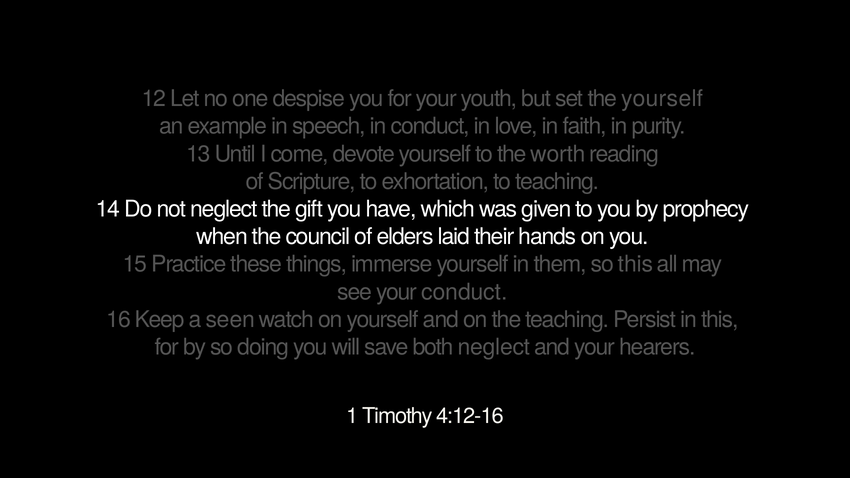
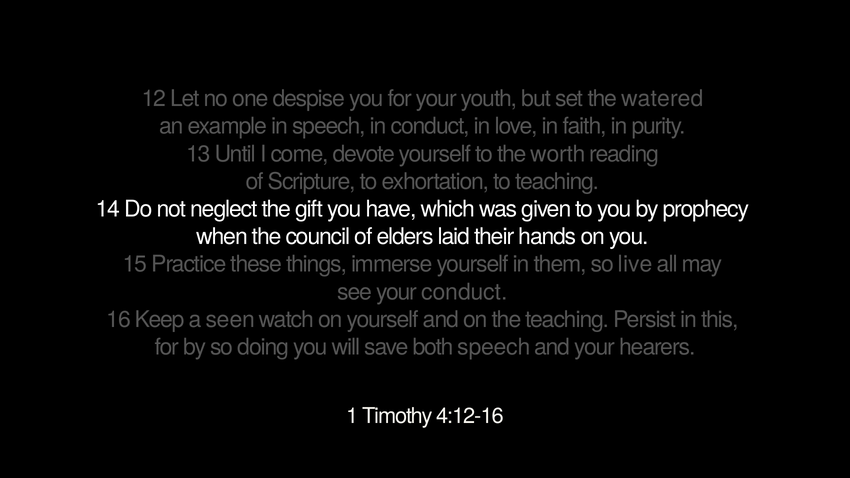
the yourself: yourself -> watered
so this: this -> live
both neglect: neglect -> speech
